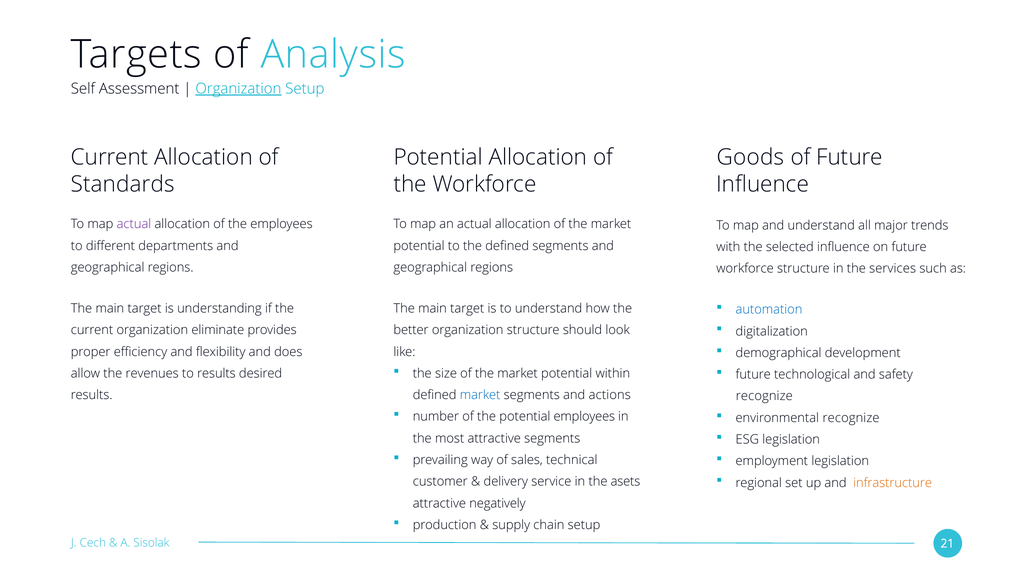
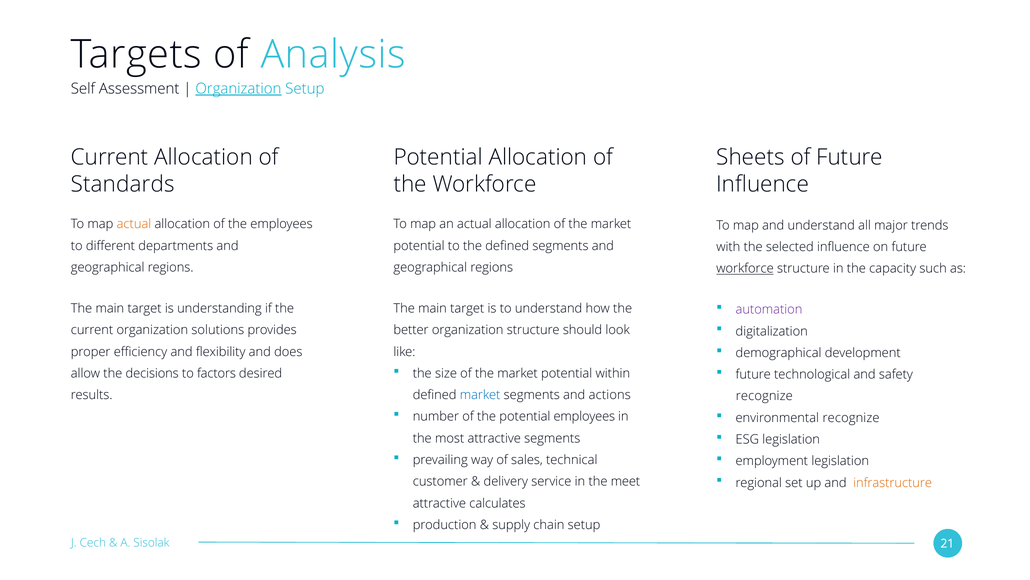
Goods: Goods -> Sheets
actual at (134, 224) colour: purple -> orange
workforce at (745, 268) underline: none -> present
services: services -> capacity
automation colour: blue -> purple
eliminate: eliminate -> solutions
revenues: revenues -> decisions
to results: results -> factors
asets: asets -> meet
negatively: negatively -> calculates
